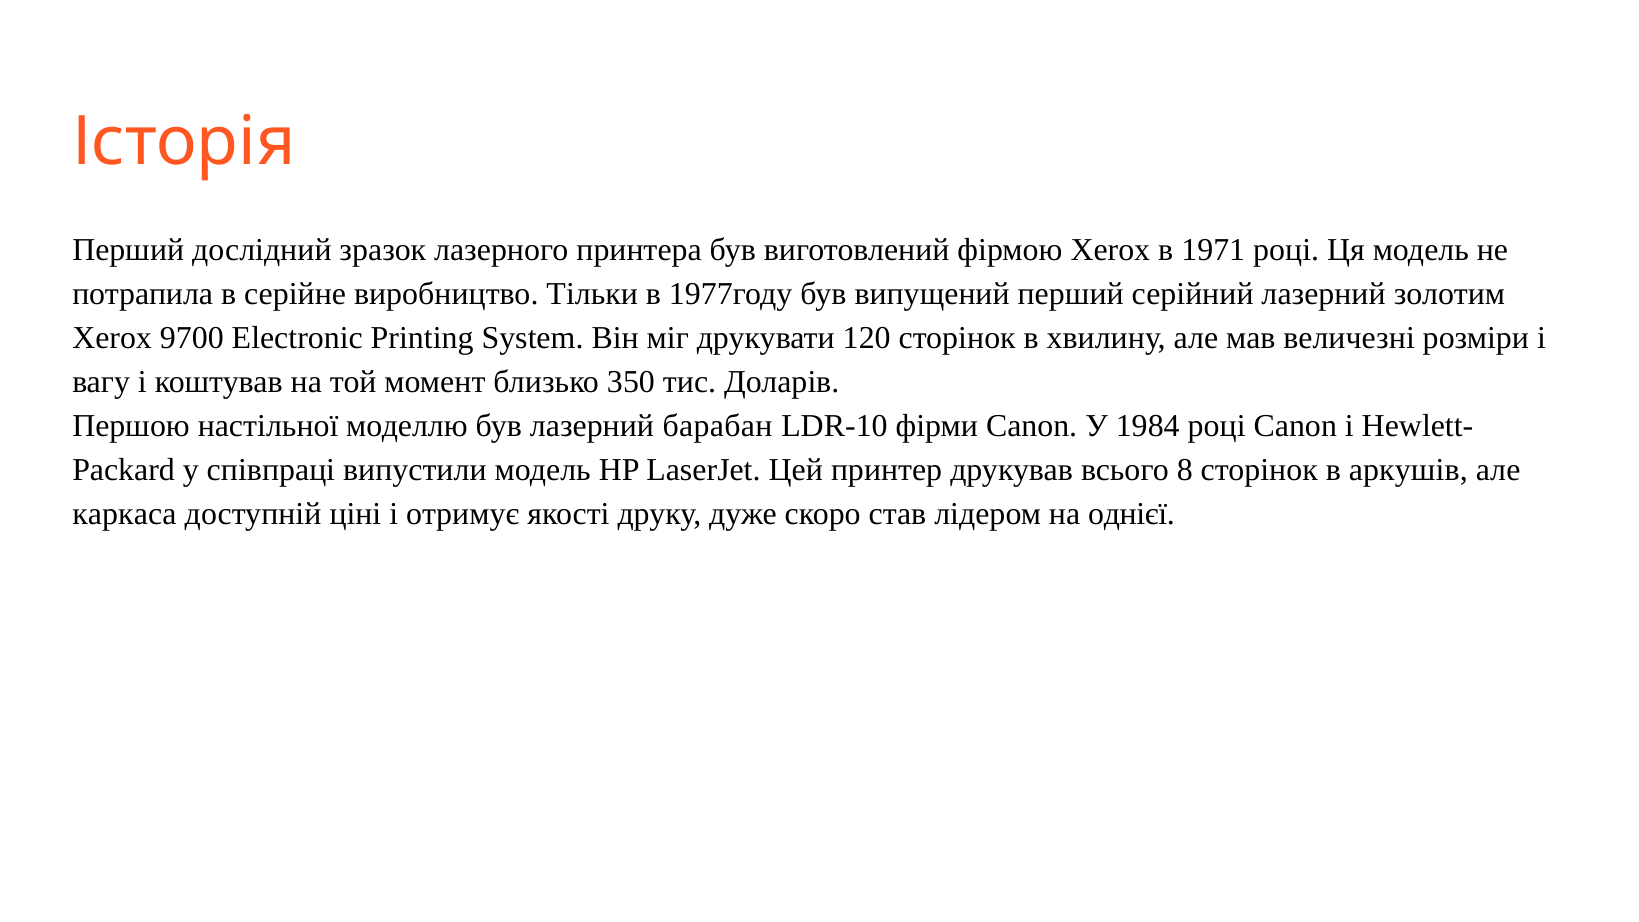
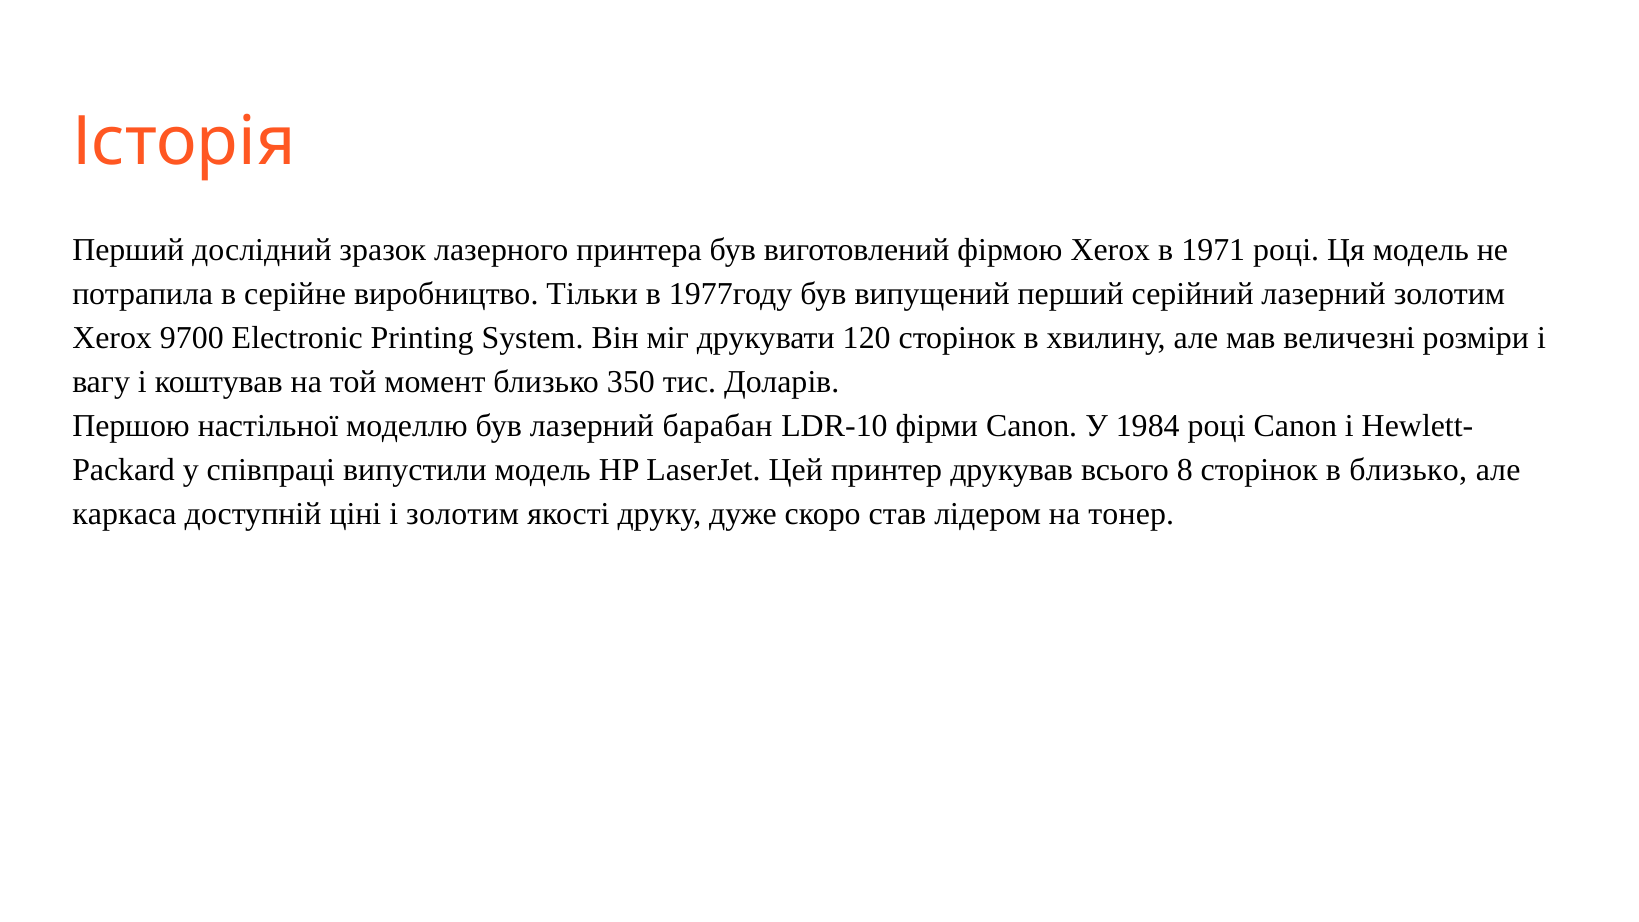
в аркушів: аркушів -> близько
і отримує: отримує -> золотим
однієї: однієї -> тонер
